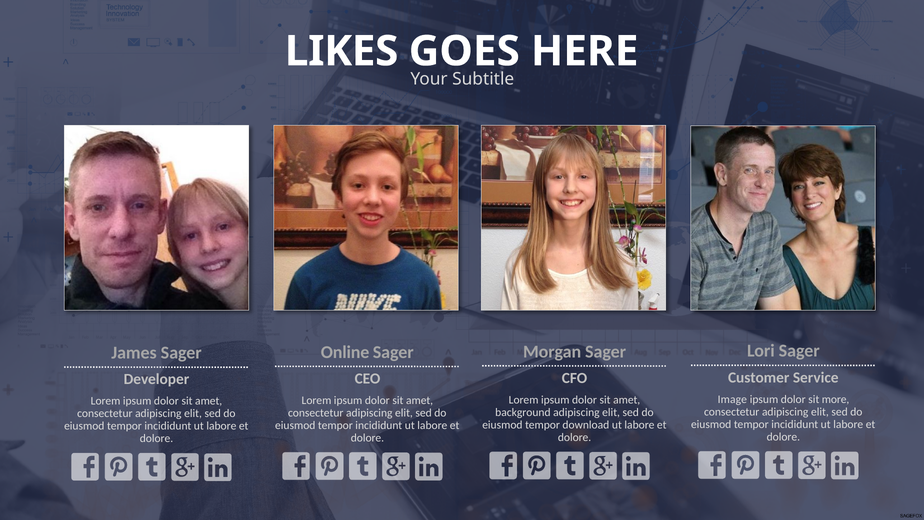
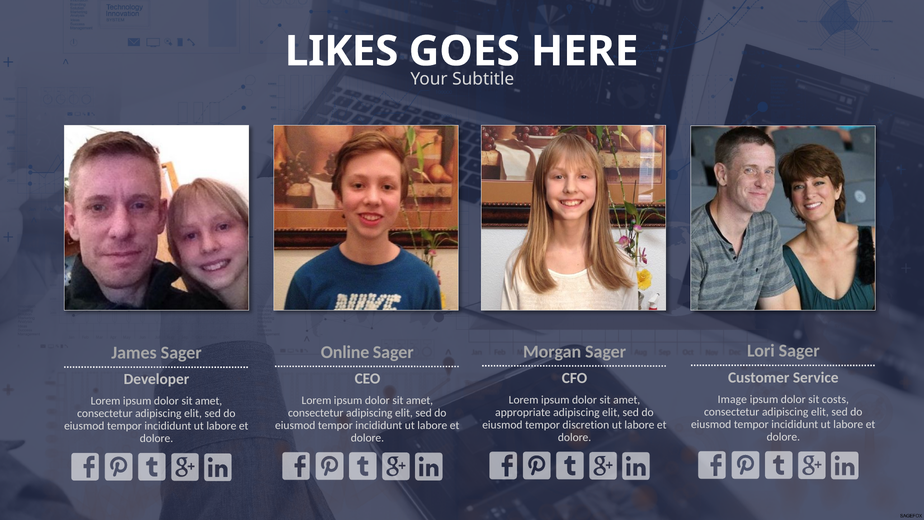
more: more -> costs
background: background -> appropriate
download: download -> discretion
